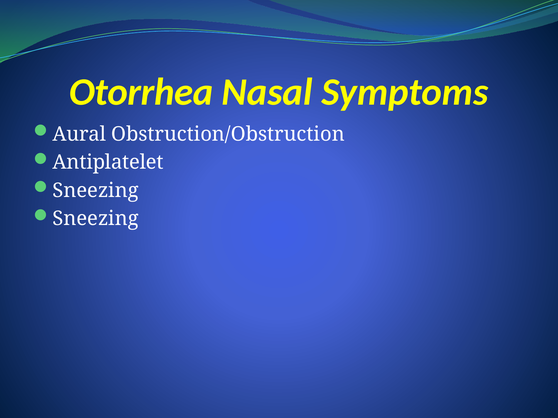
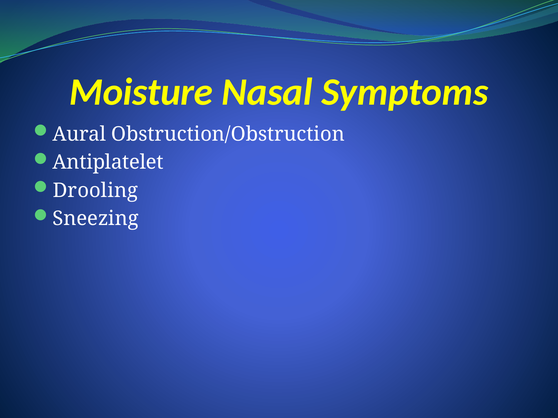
Otorrhea: Otorrhea -> Moisture
Sneezing at (96, 191): Sneezing -> Drooling
